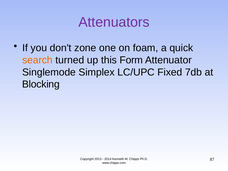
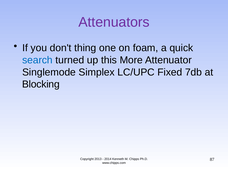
zone: zone -> thing
search colour: orange -> blue
Form: Form -> More
